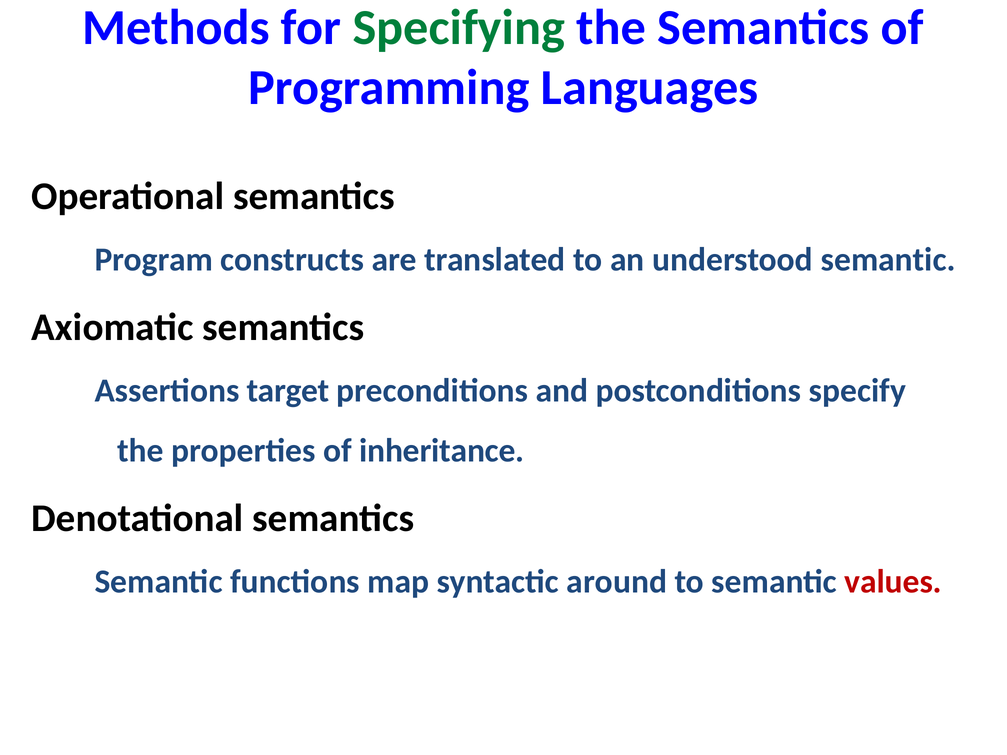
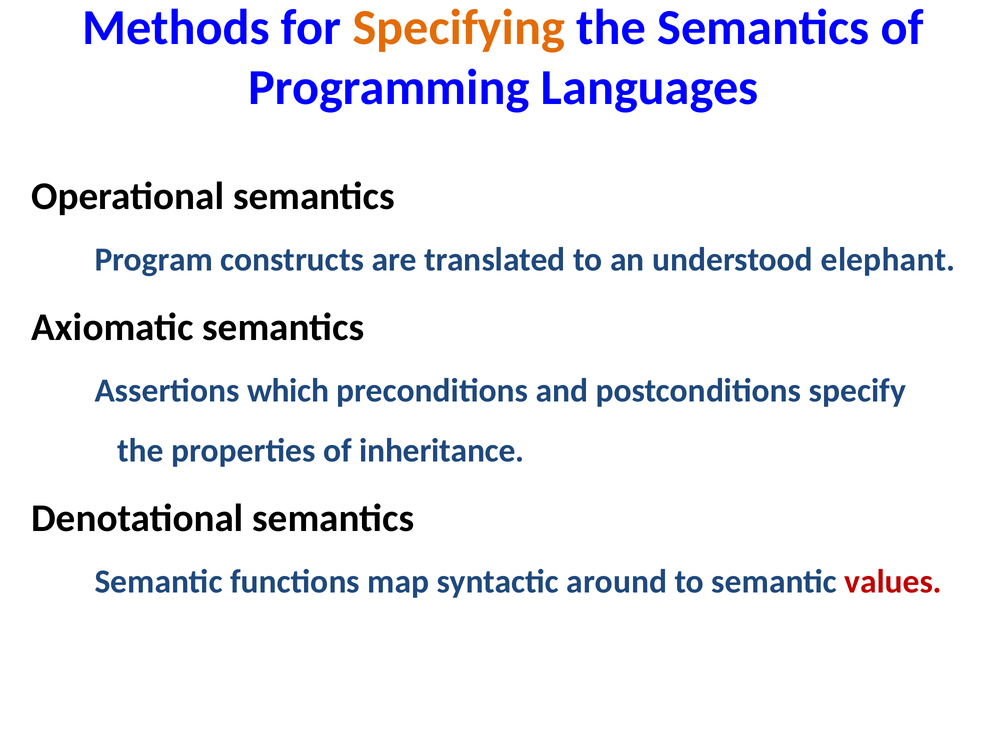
Specifying colour: green -> orange
understood semantic: semantic -> elephant
target: target -> which
